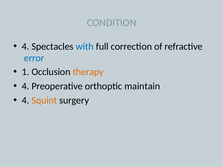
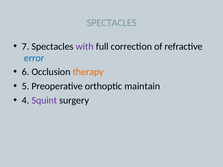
CONDITION at (112, 23): CONDITION -> SPECTACLES
4 at (26, 46): 4 -> 7
with colour: blue -> purple
1: 1 -> 6
4 at (26, 86): 4 -> 5
Squint colour: orange -> purple
